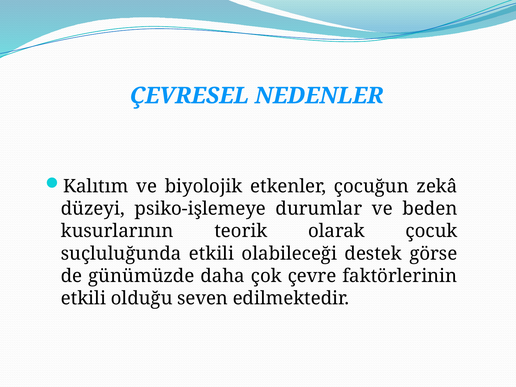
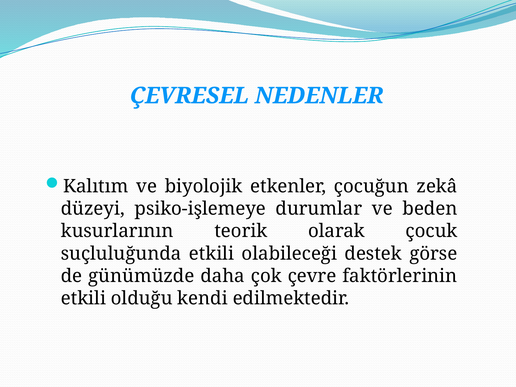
seven: seven -> kendi
